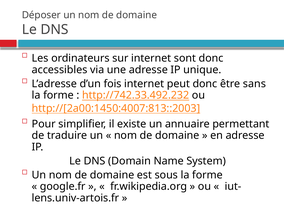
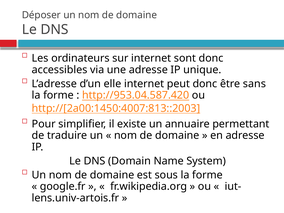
fois: fois -> elle
http://742.33.492.232: http://742.33.492.232 -> http://953.04.587.420
